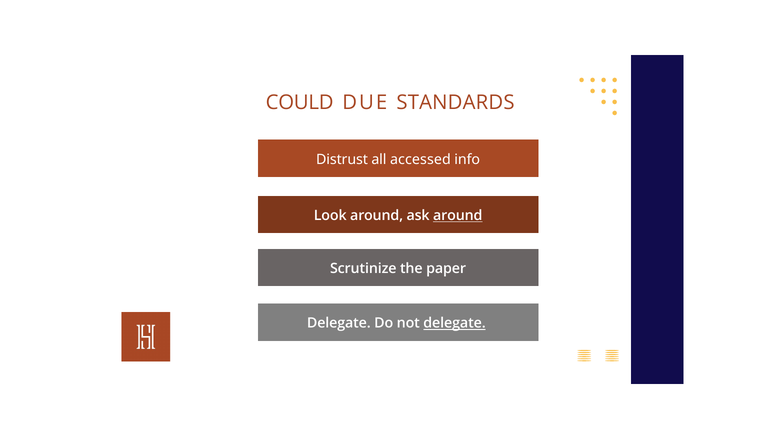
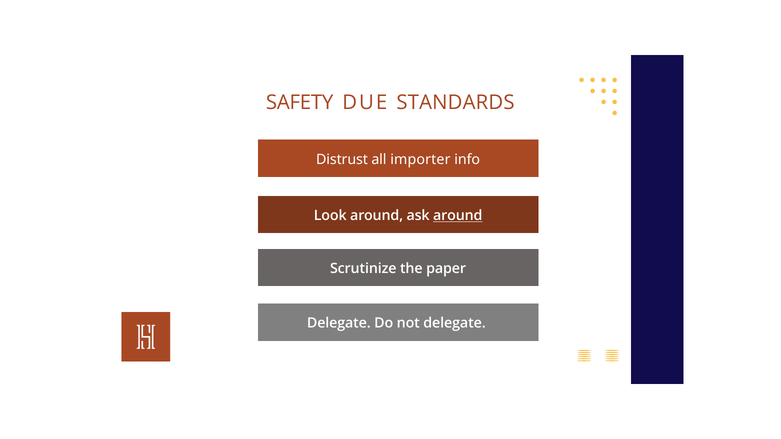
COULD: COULD -> SAFETY
accessed: accessed -> importer
delegate at (454, 323) underline: present -> none
